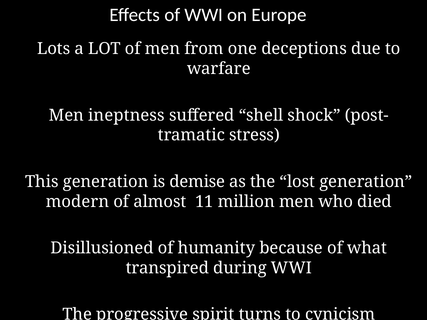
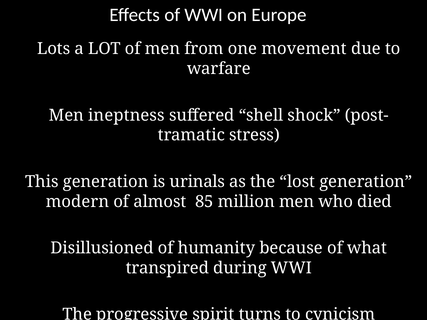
deceptions: deceptions -> movement
demise: demise -> urinals
11: 11 -> 85
